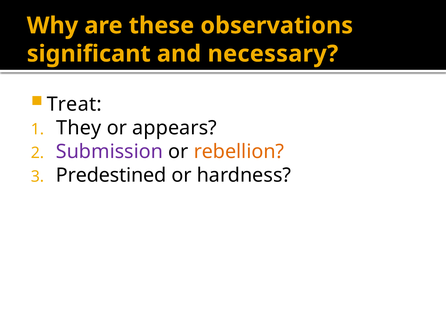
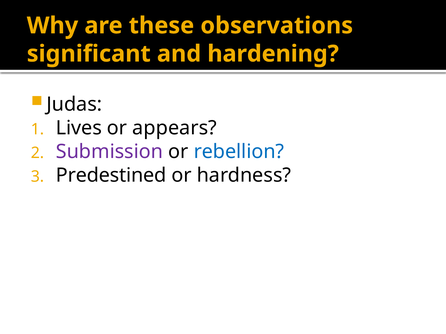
necessary: necessary -> hardening
Treat: Treat -> Judas
They: They -> Lives
rebellion colour: orange -> blue
